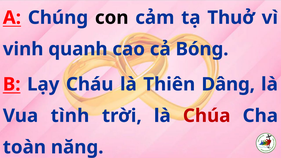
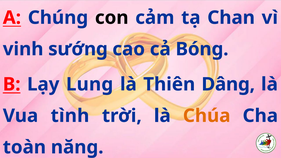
Thuở: Thuở -> Chan
quanh: quanh -> sướng
Cháu: Cháu -> Lung
Chúa colour: red -> orange
